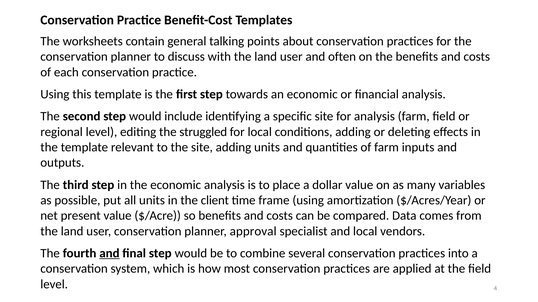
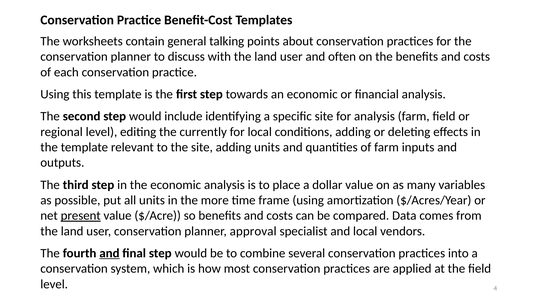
struggled: struggled -> currently
client: client -> more
present underline: none -> present
